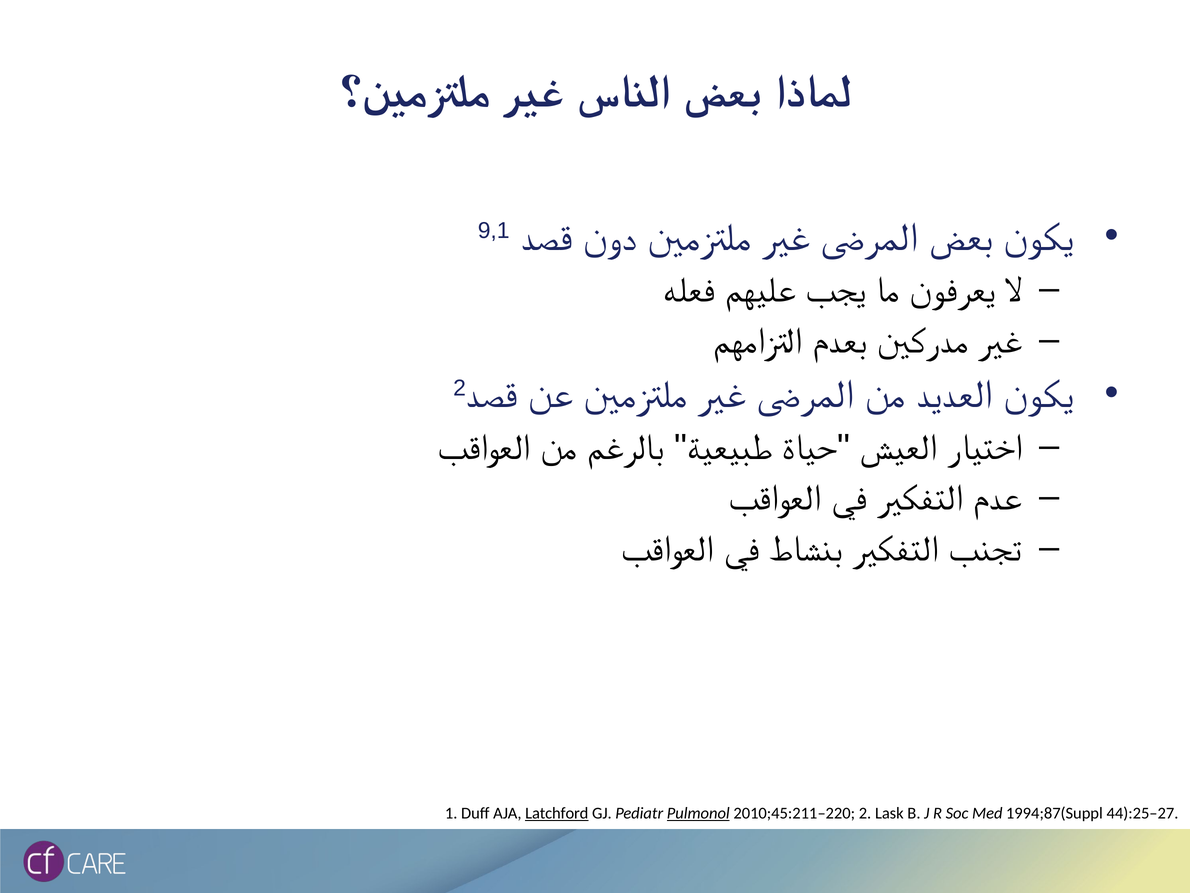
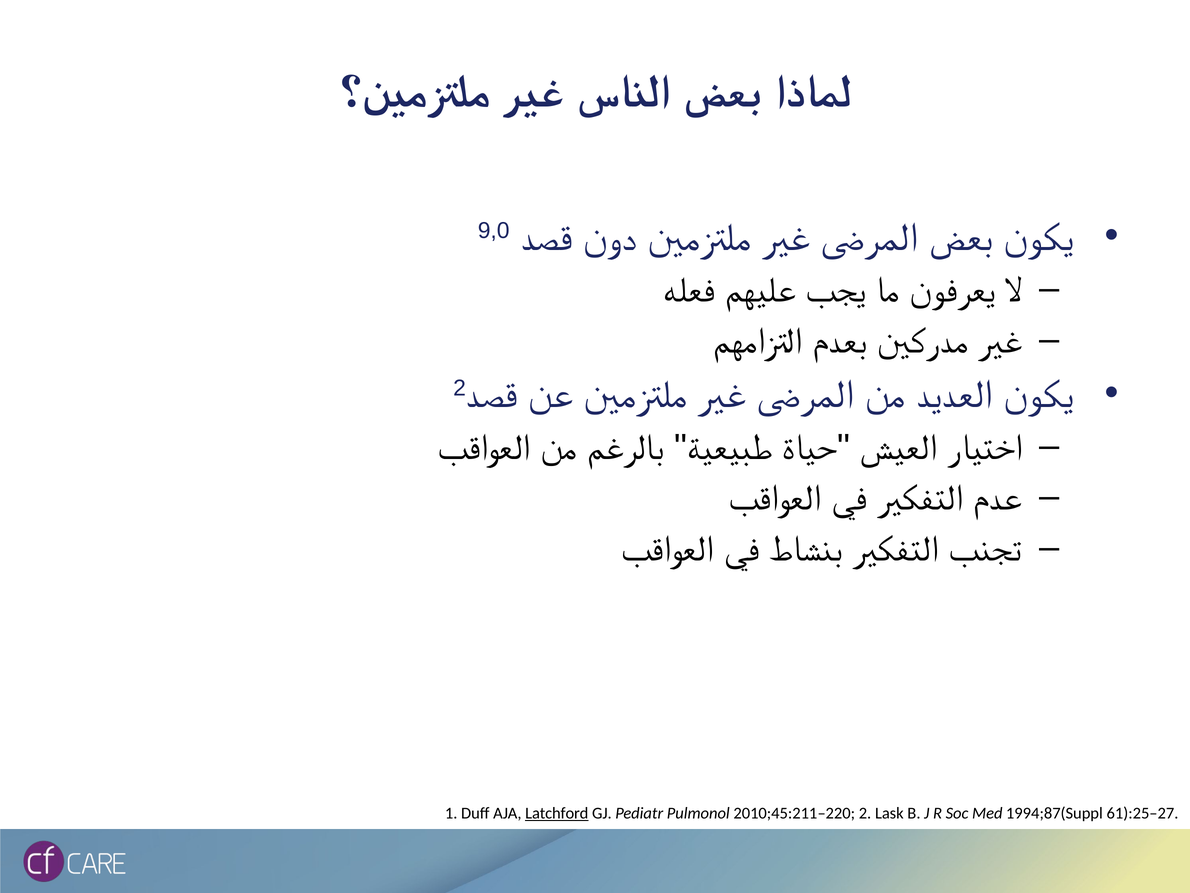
9,1: 9,1 -> 9,0
Pulmonol underline: present -> none
44):25–27: 44):25–27 -> 61):25–27
